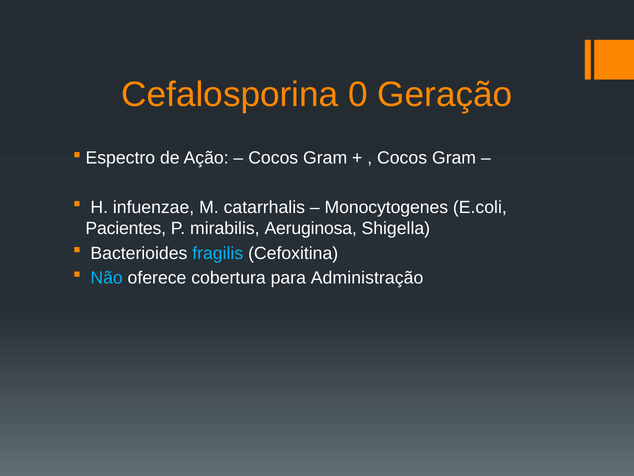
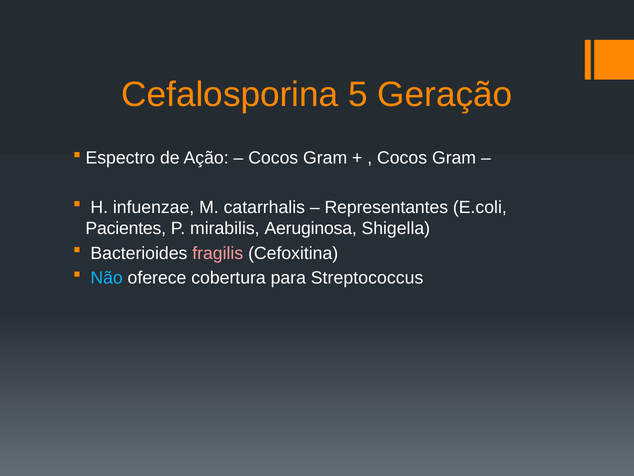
0: 0 -> 5
Monocytogenes: Monocytogenes -> Representantes
fragilis colour: light blue -> pink
Administração: Administração -> Streptococcus
